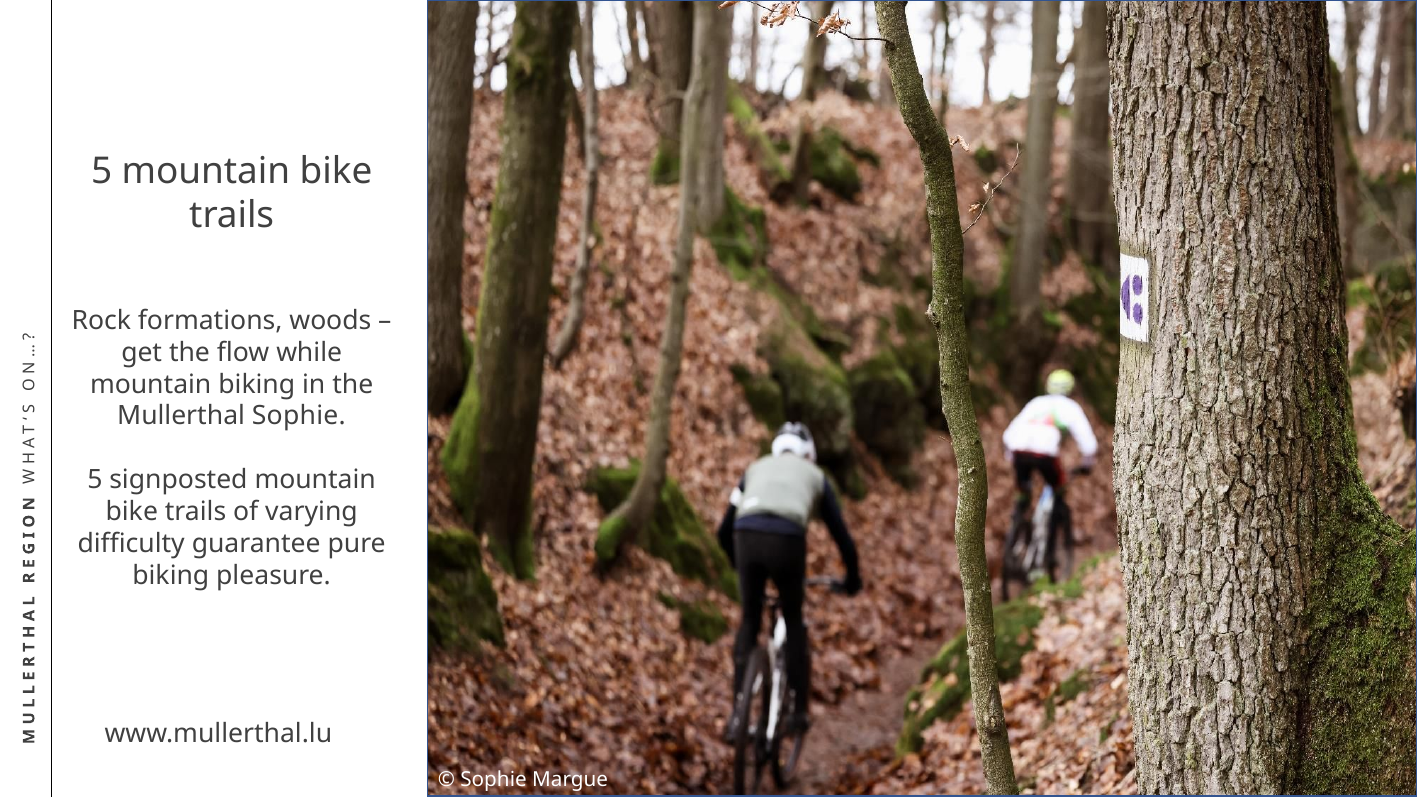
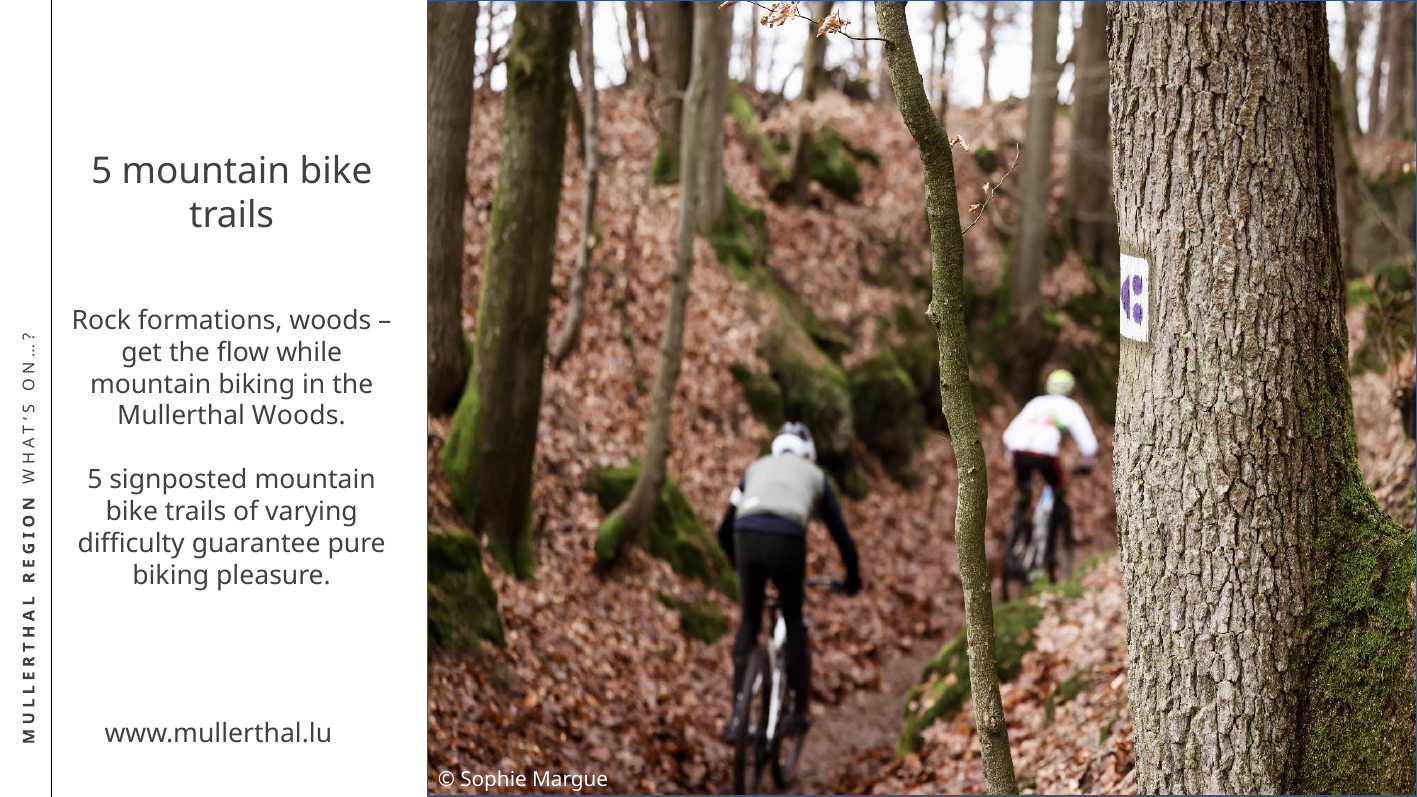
Mullerthal Sophie: Sophie -> Woods
